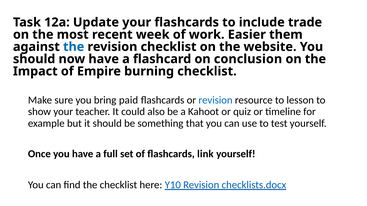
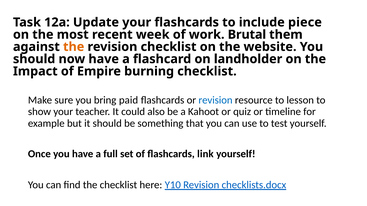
trade: trade -> piece
Easier: Easier -> Brutal
the at (74, 47) colour: blue -> orange
conclusion: conclusion -> landholder
